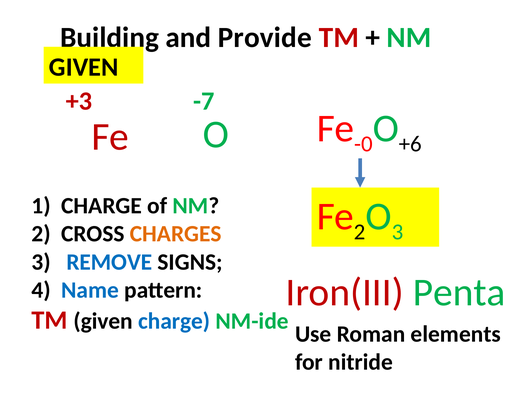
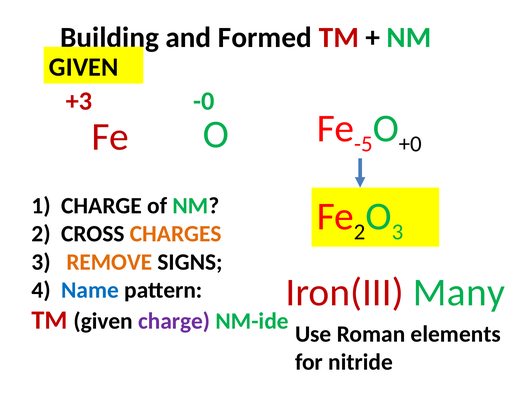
Provide: Provide -> Formed
-7: -7 -> -0
-0: -0 -> -5
+6: +6 -> +0
REMOVE colour: blue -> orange
Penta: Penta -> Many
charge at (174, 321) colour: blue -> purple
